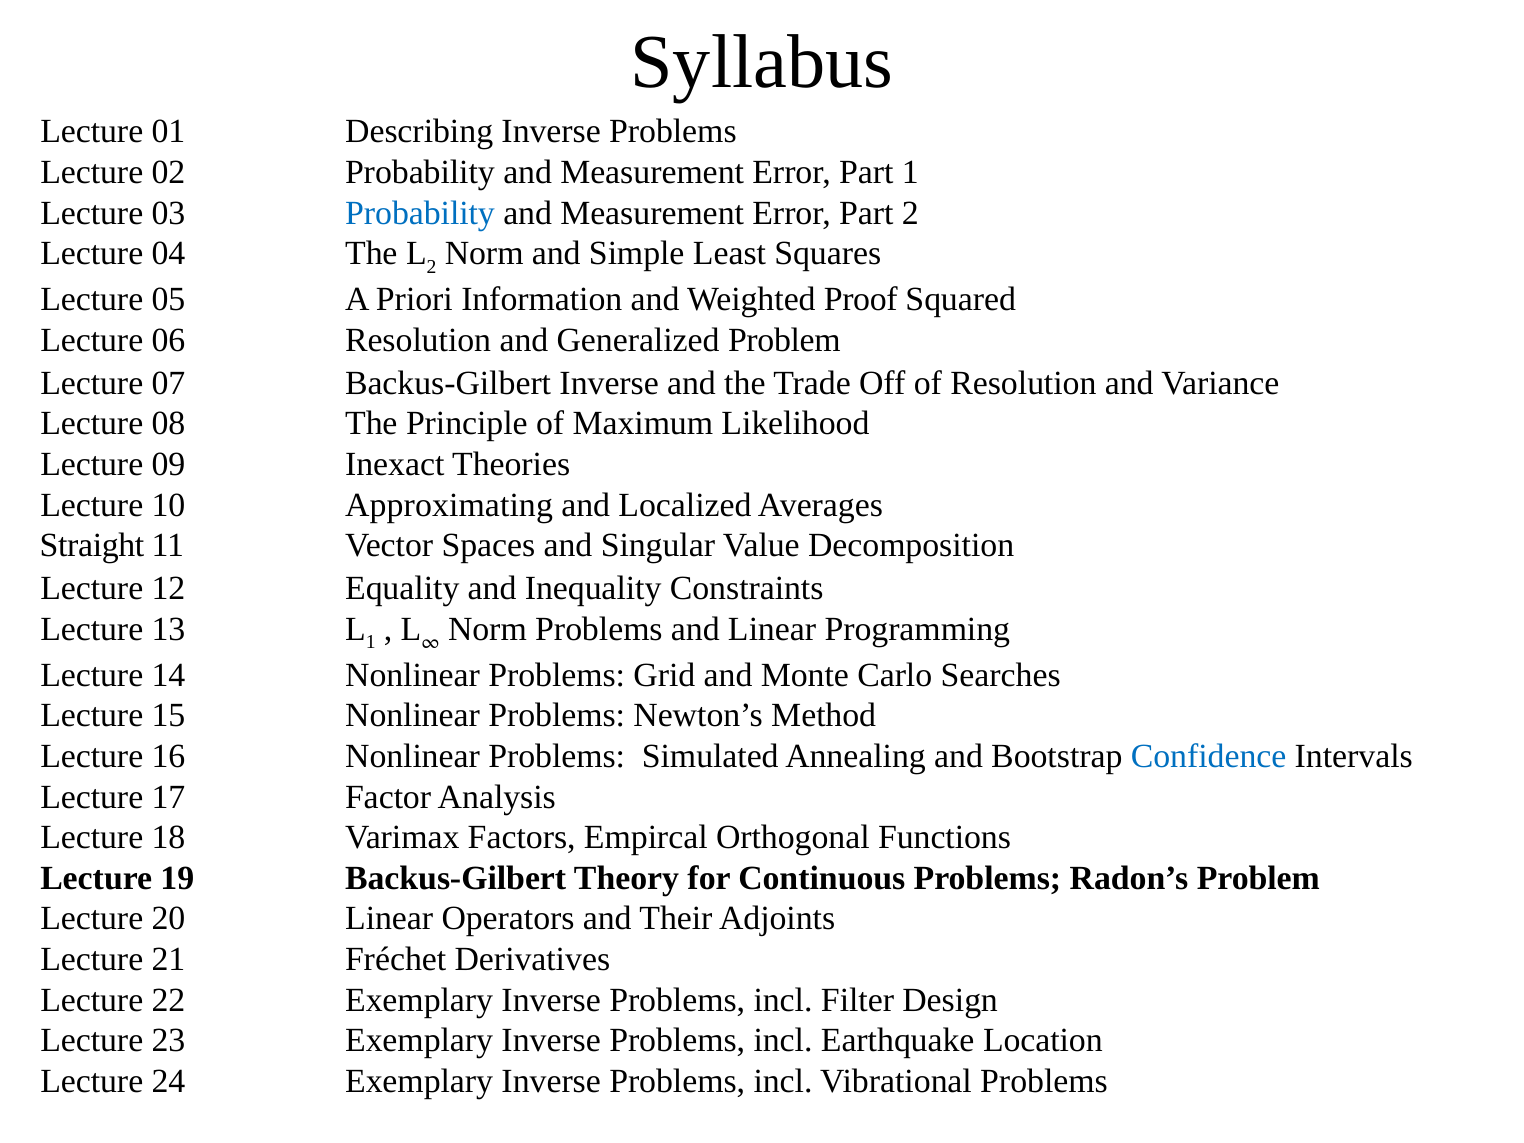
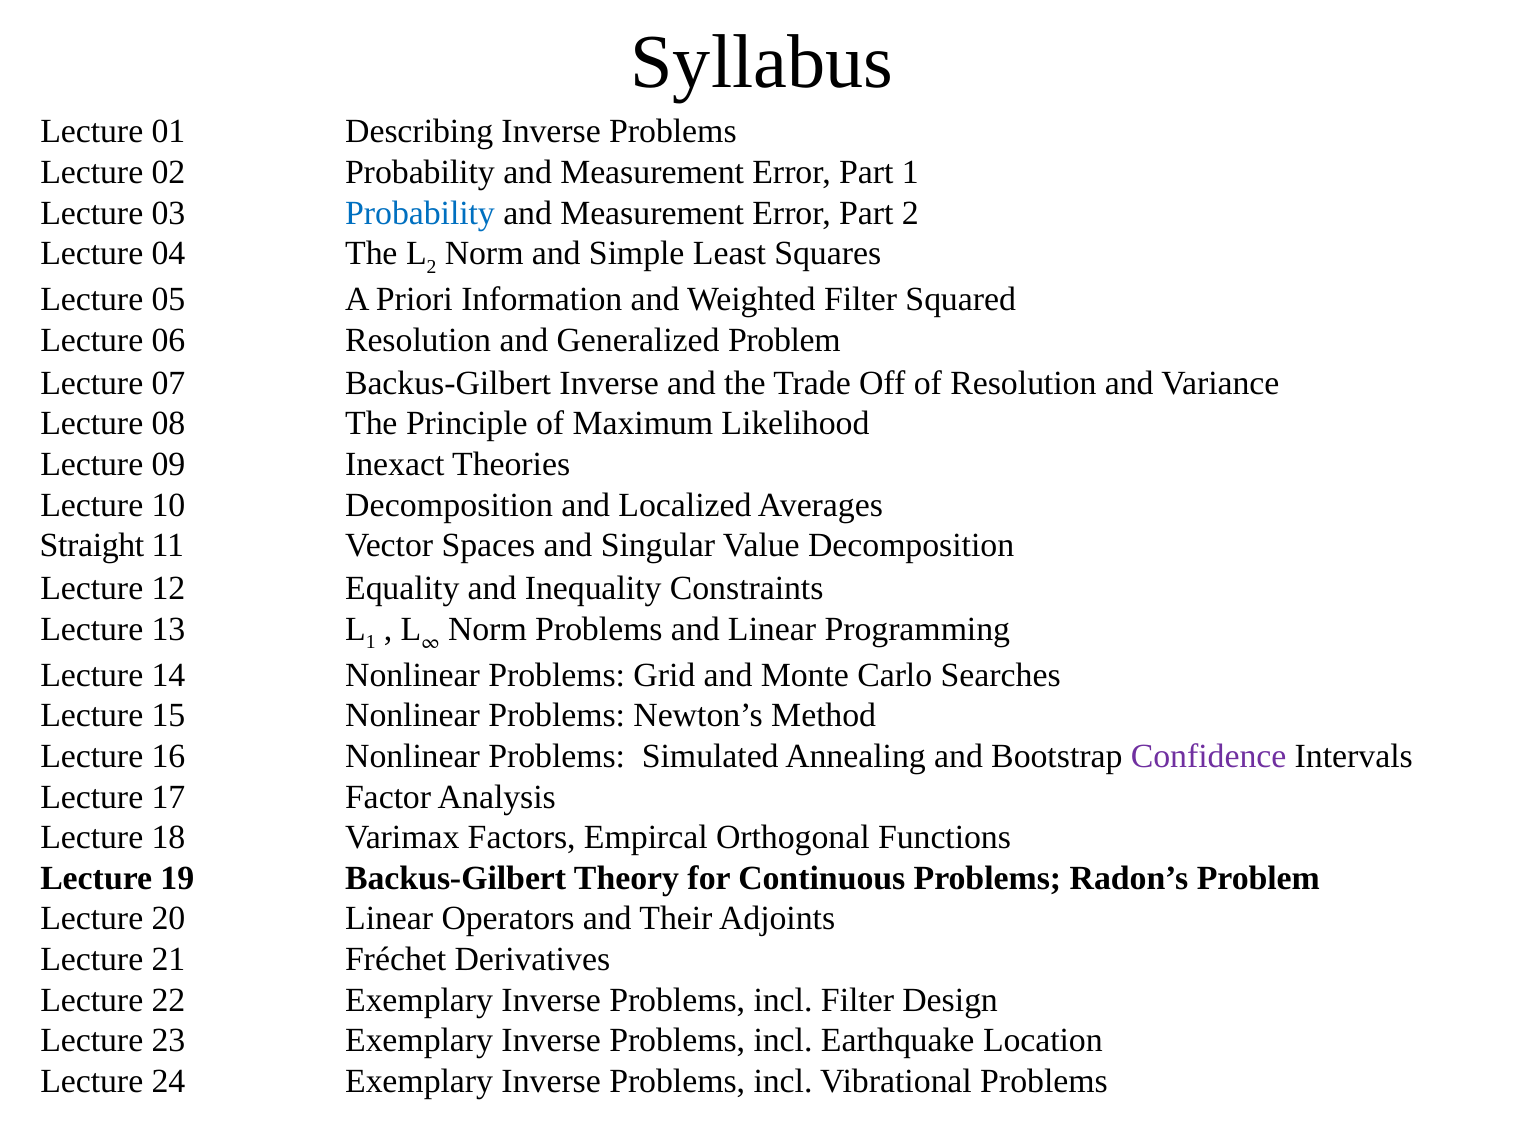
Weighted Proof: Proof -> Filter
10 Approximating: Approximating -> Decomposition
Confidence colour: blue -> purple
